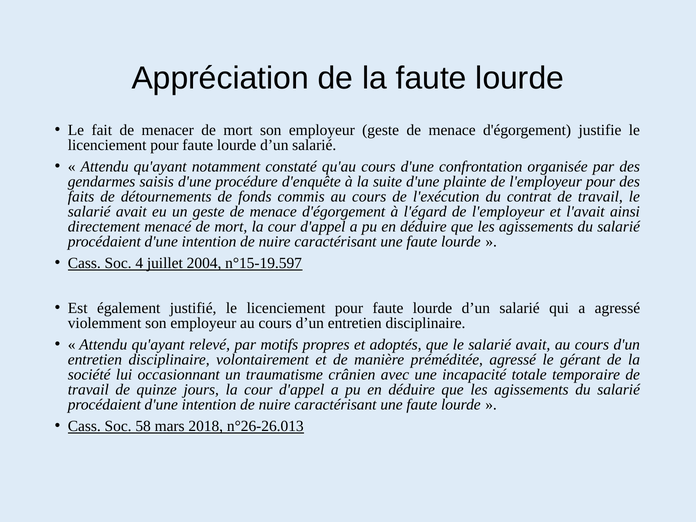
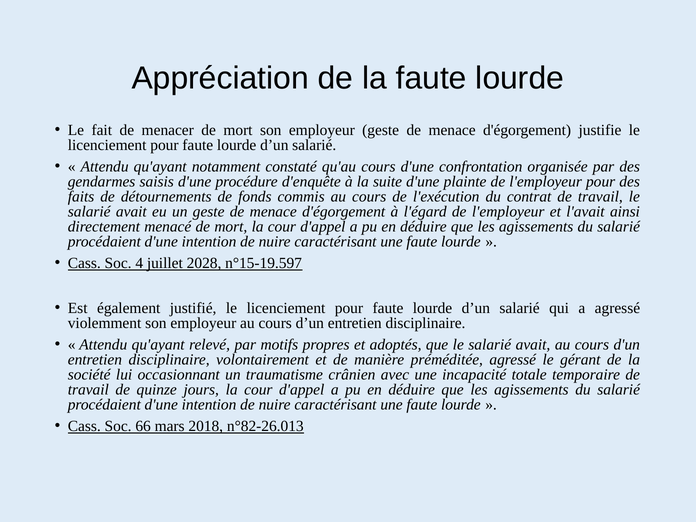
2004: 2004 -> 2028
58: 58 -> 66
n°26-26.013: n°26-26.013 -> n°82-26.013
